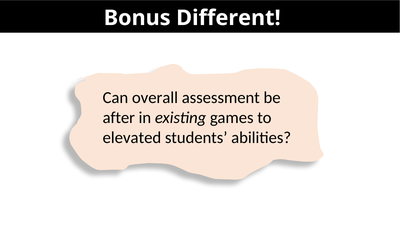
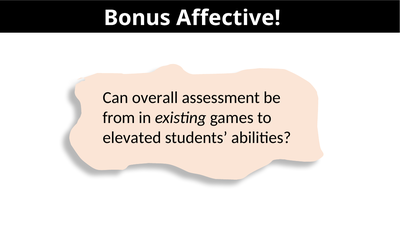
Different: Different -> Affective
after: after -> from
